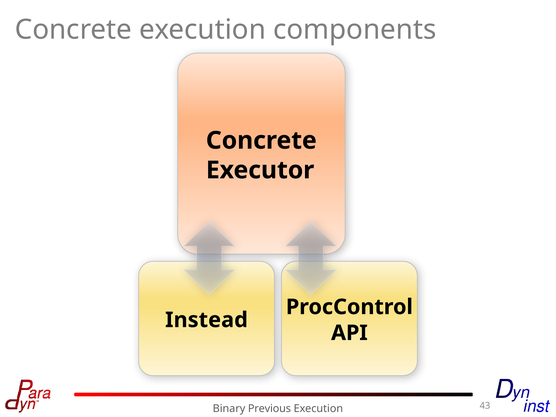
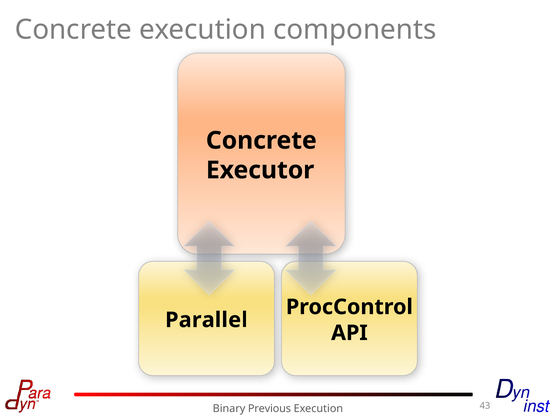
Instead: Instead -> Parallel
